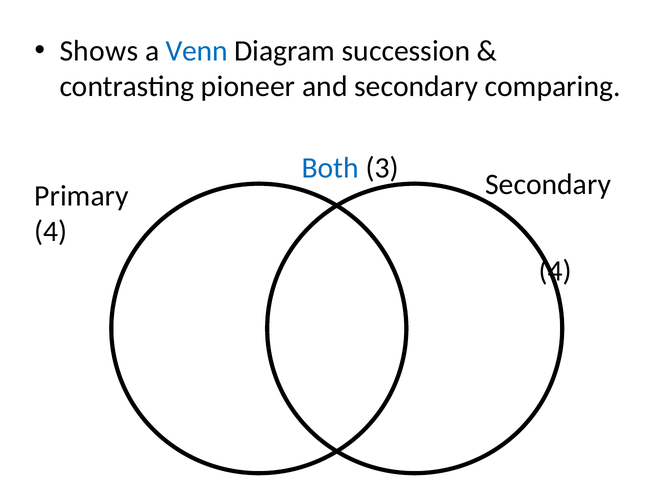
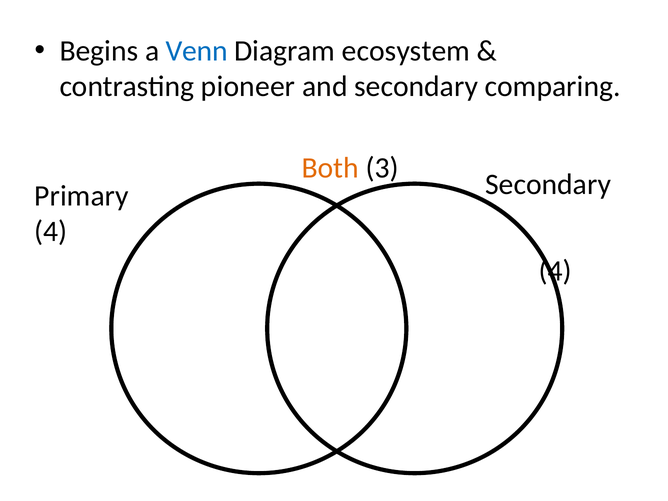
Shows: Shows -> Begins
succession: succession -> ecosystem
Both colour: blue -> orange
